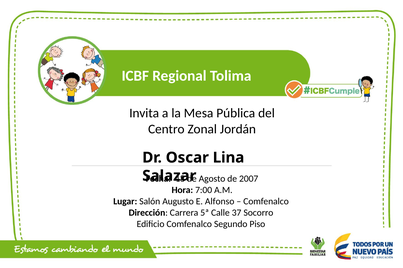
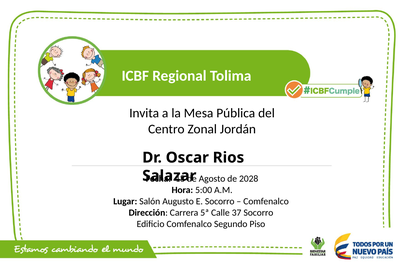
Lina: Lina -> Rios
2007: 2007 -> 2028
7:00: 7:00 -> 5:00
E Alfonso: Alfonso -> Socorro
